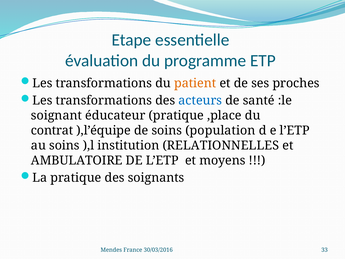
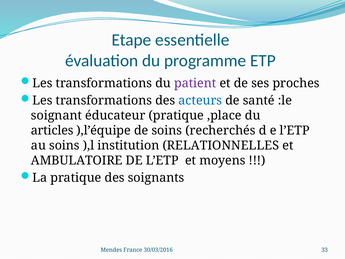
patient colour: orange -> purple
contrat: contrat -> articles
population: population -> recherchés
